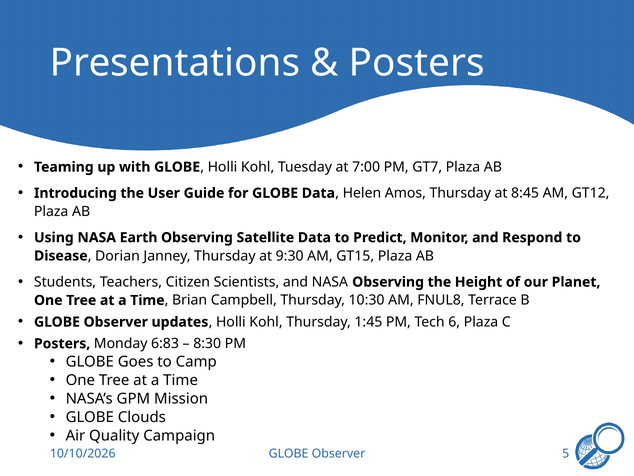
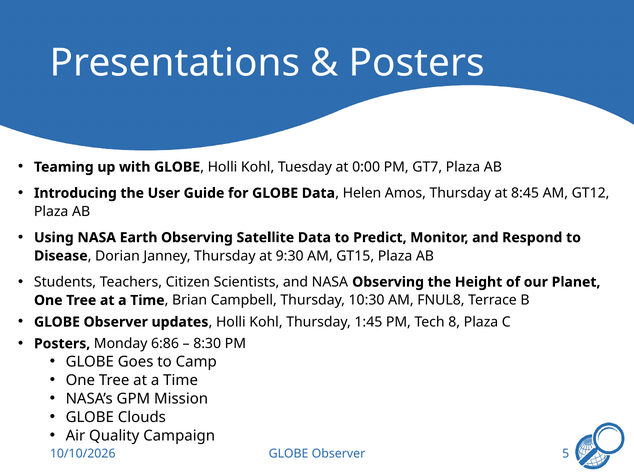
7:00: 7:00 -> 0:00
6: 6 -> 8
6:83: 6:83 -> 6:86
